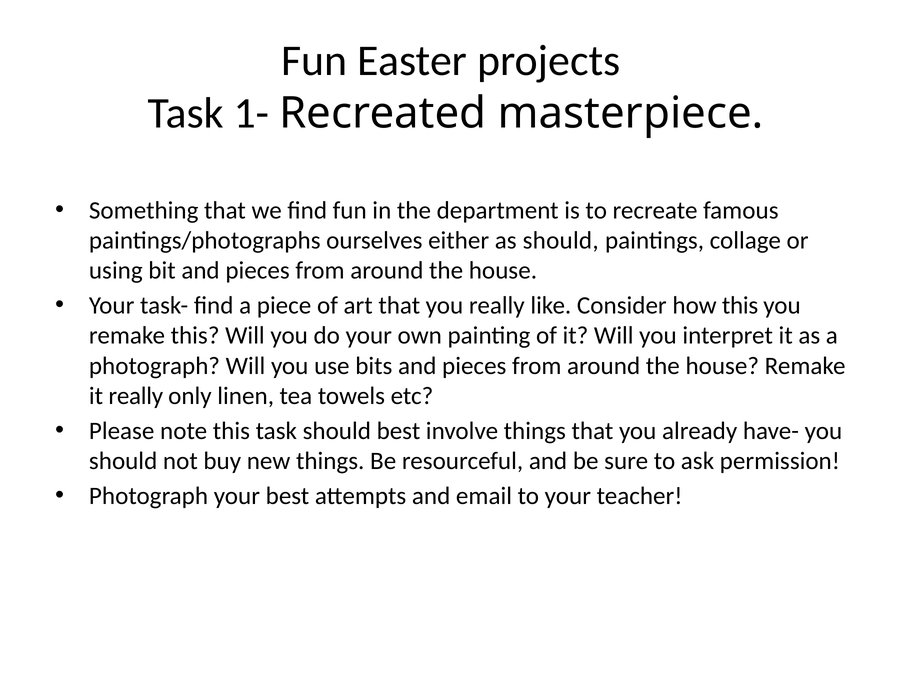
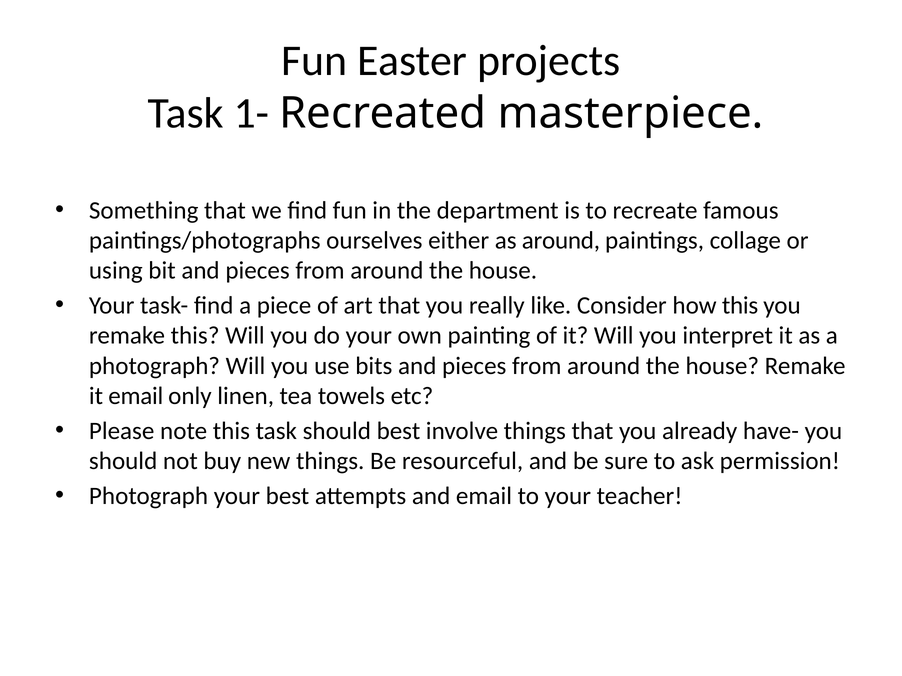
as should: should -> around
it really: really -> email
